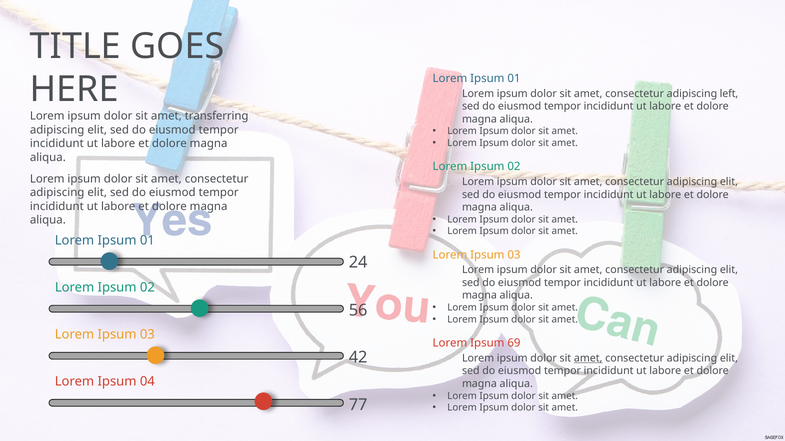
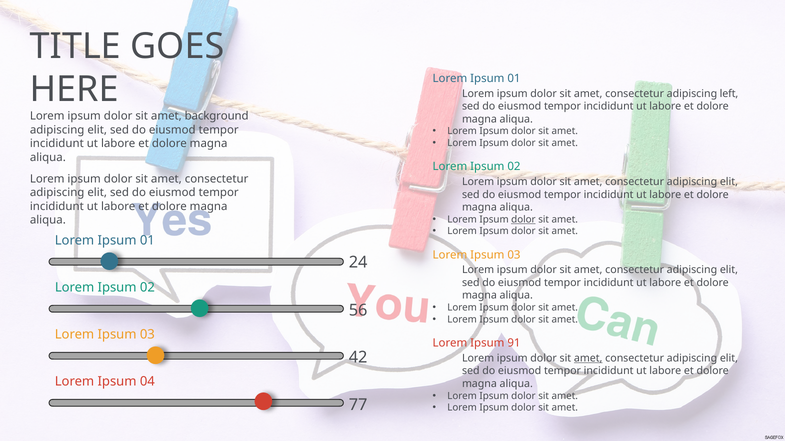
transferring: transferring -> background
dolor at (523, 220) underline: none -> present
69: 69 -> 91
